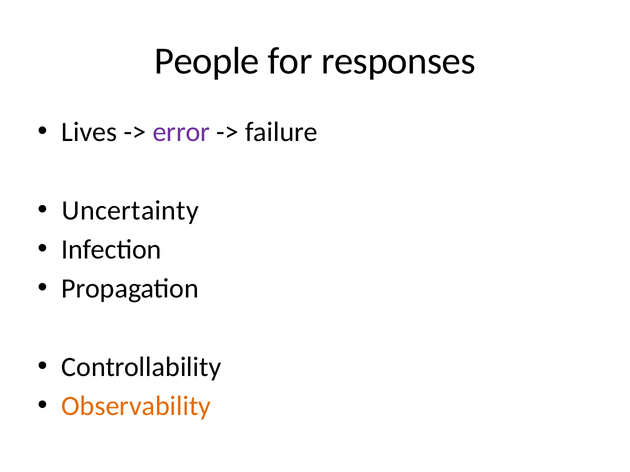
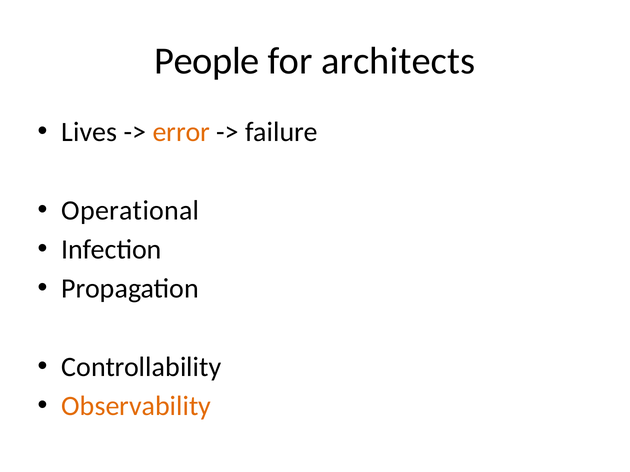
responses: responses -> architects
error colour: purple -> orange
Uncertainty: Uncertainty -> Operational
